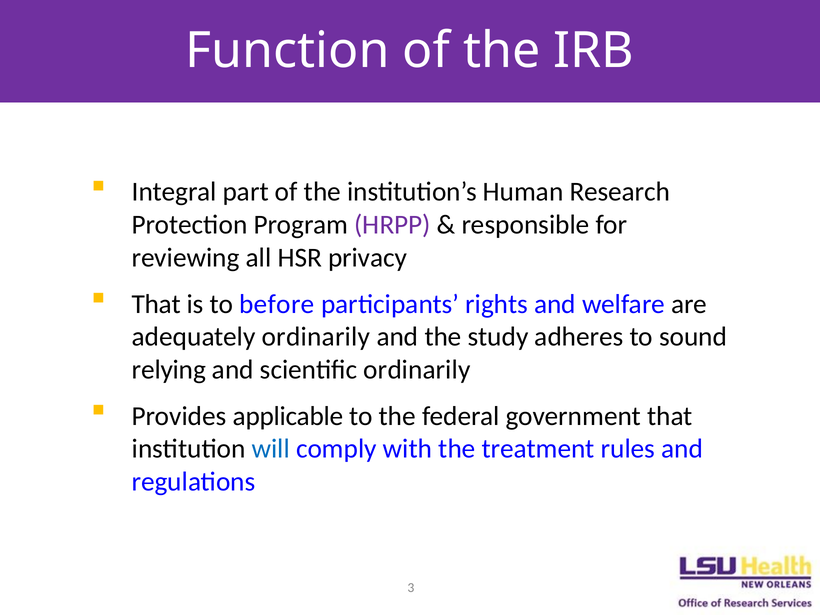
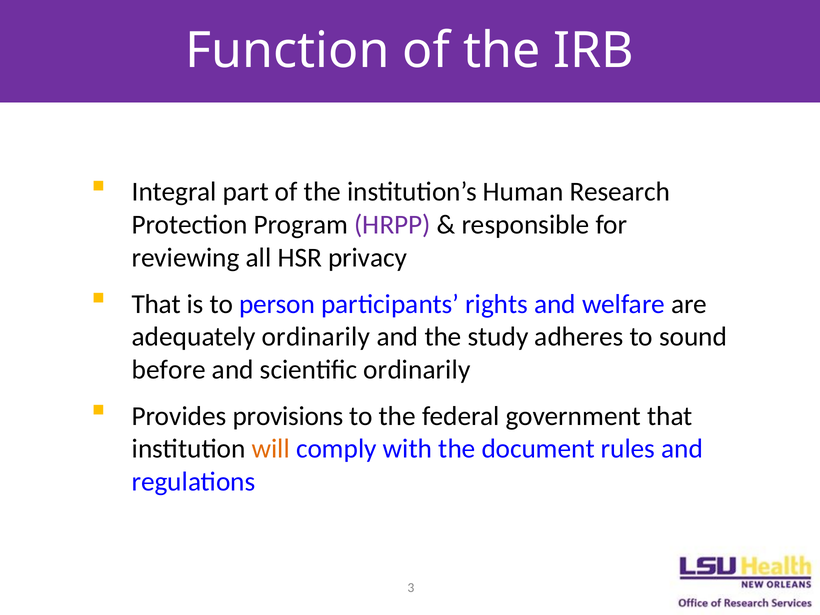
before: before -> person
relying: relying -> before
applicable: applicable -> provisions
will colour: blue -> orange
treatment: treatment -> document
